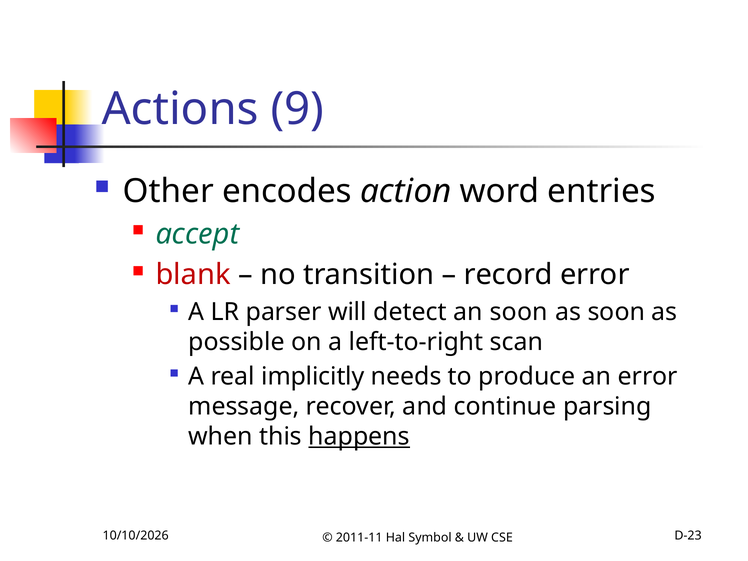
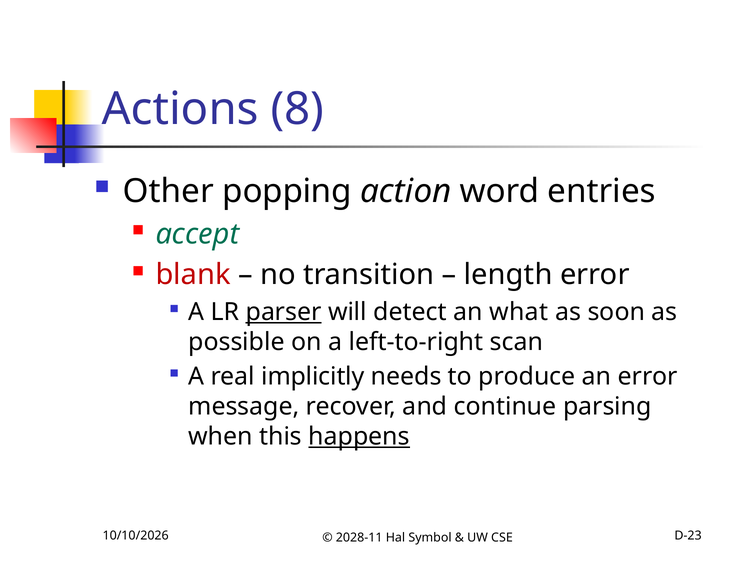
9: 9 -> 8
encodes: encodes -> popping
record: record -> length
parser underline: none -> present
an soon: soon -> what
2011-11: 2011-11 -> 2028-11
